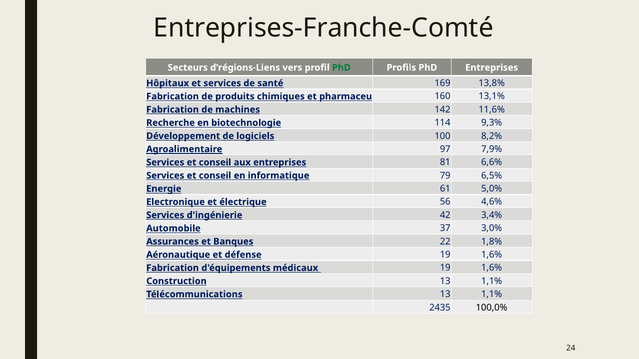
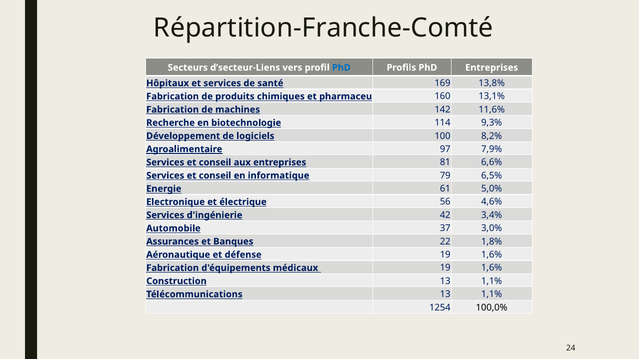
Entreprises-Franche-Comté: Entreprises-Franche-Comté -> Répartition-Franche-Comté
d’régions-Liens: d’régions-Liens -> d’secteur-Liens
PhD at (341, 68) colour: green -> blue
2435: 2435 -> 1254
